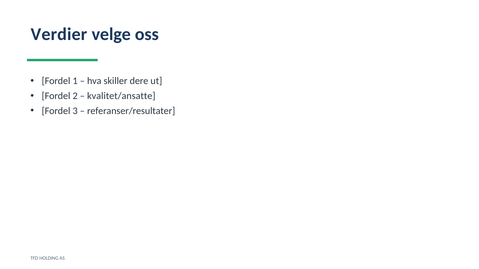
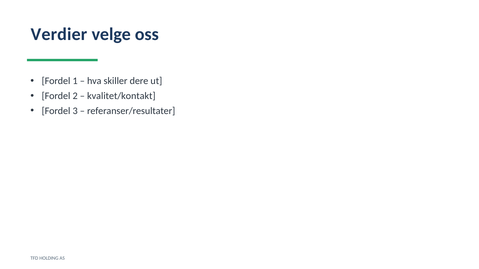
kvalitet/ansatte: kvalitet/ansatte -> kvalitet/kontakt
